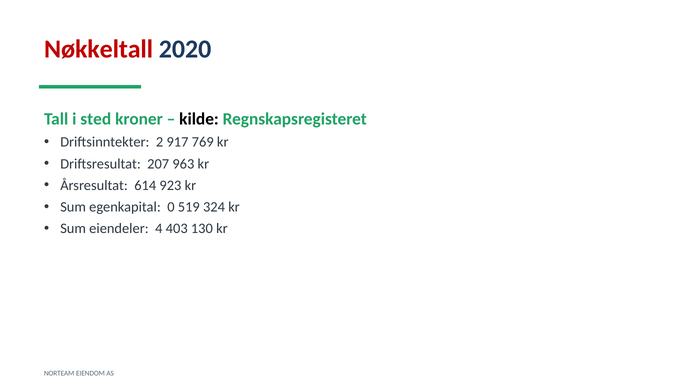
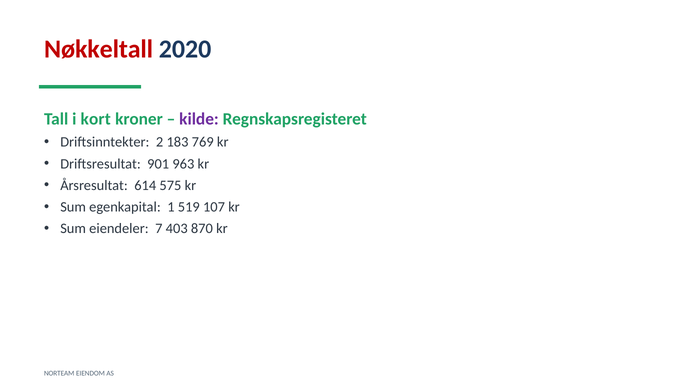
sted: sted -> kort
kilde colour: black -> purple
917: 917 -> 183
207: 207 -> 901
923: 923 -> 575
0: 0 -> 1
324: 324 -> 107
4: 4 -> 7
130: 130 -> 870
